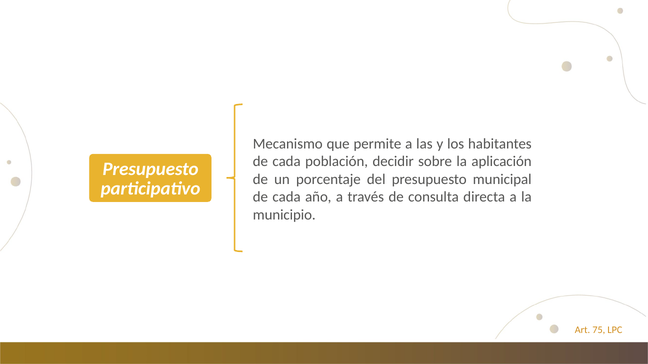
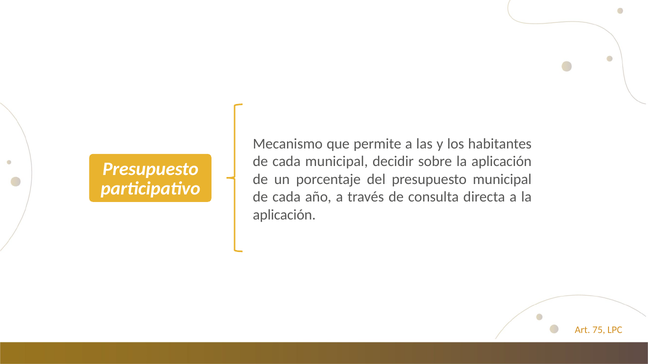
cada población: población -> municipal
municipio at (284, 215): municipio -> aplicación
